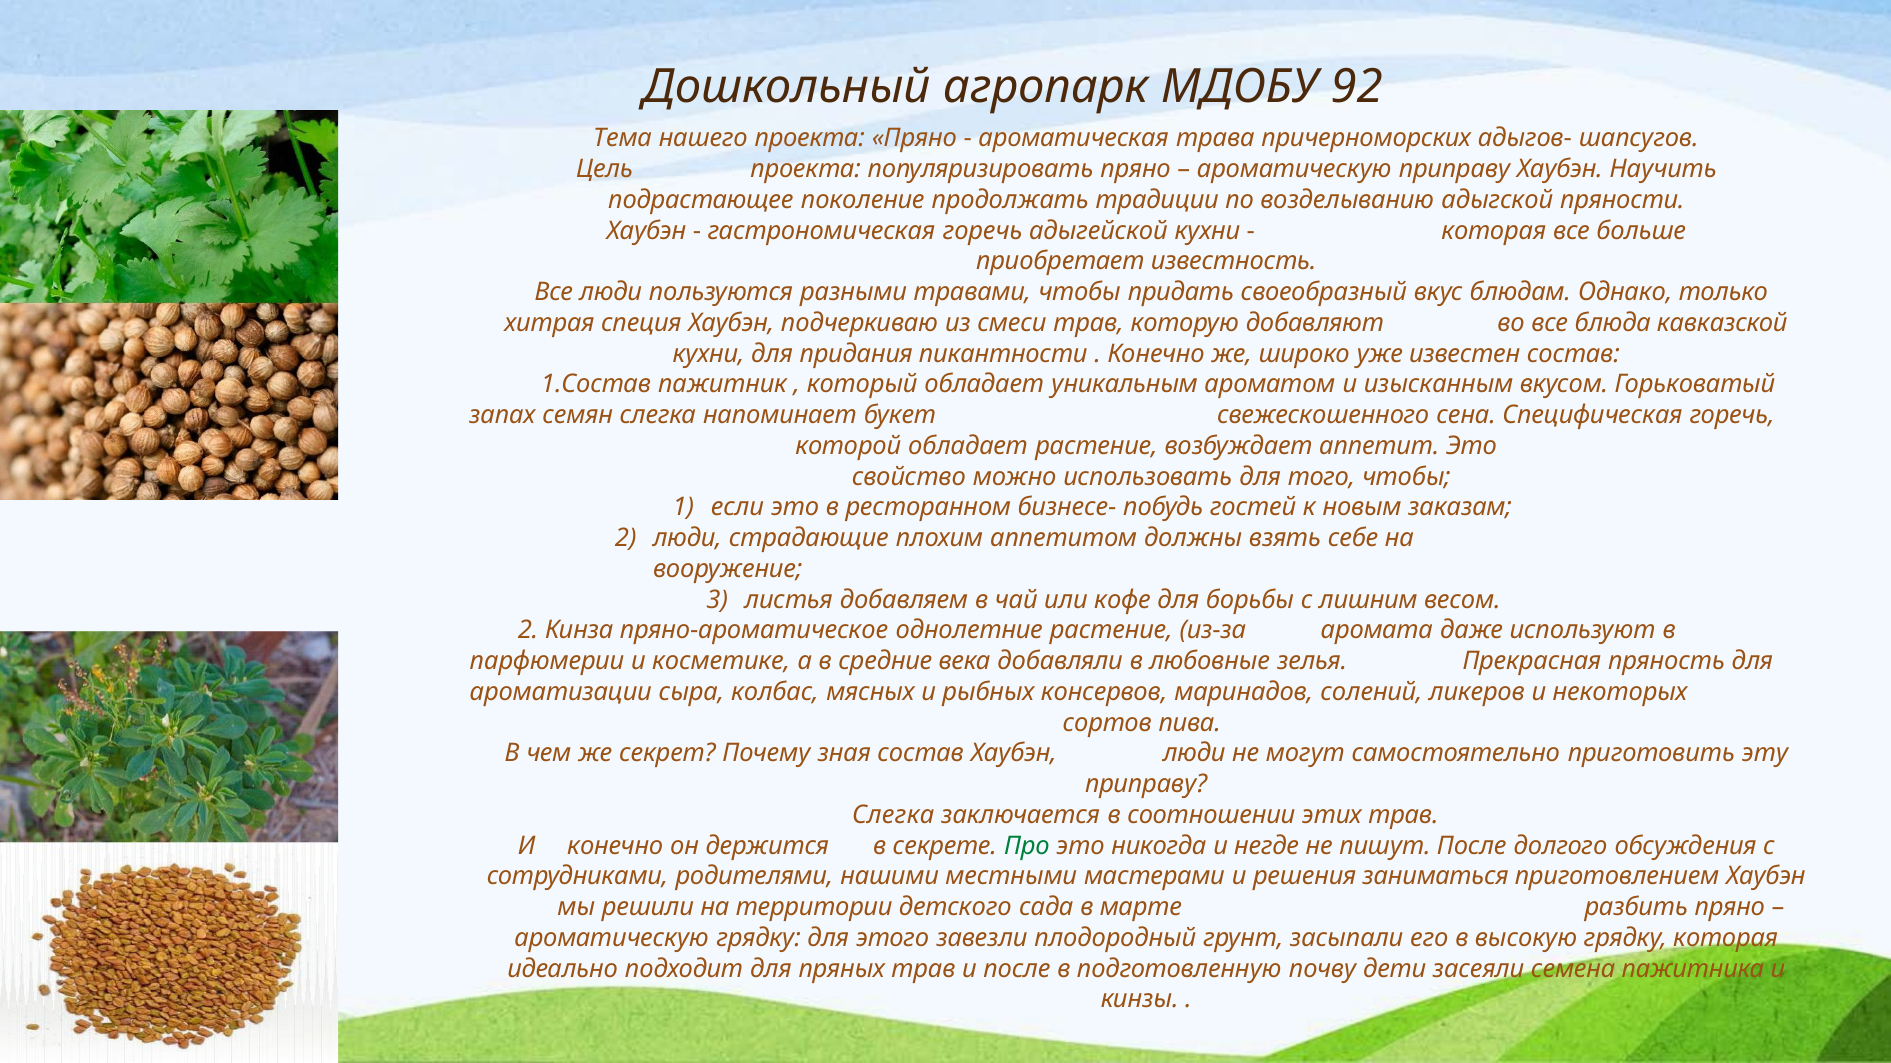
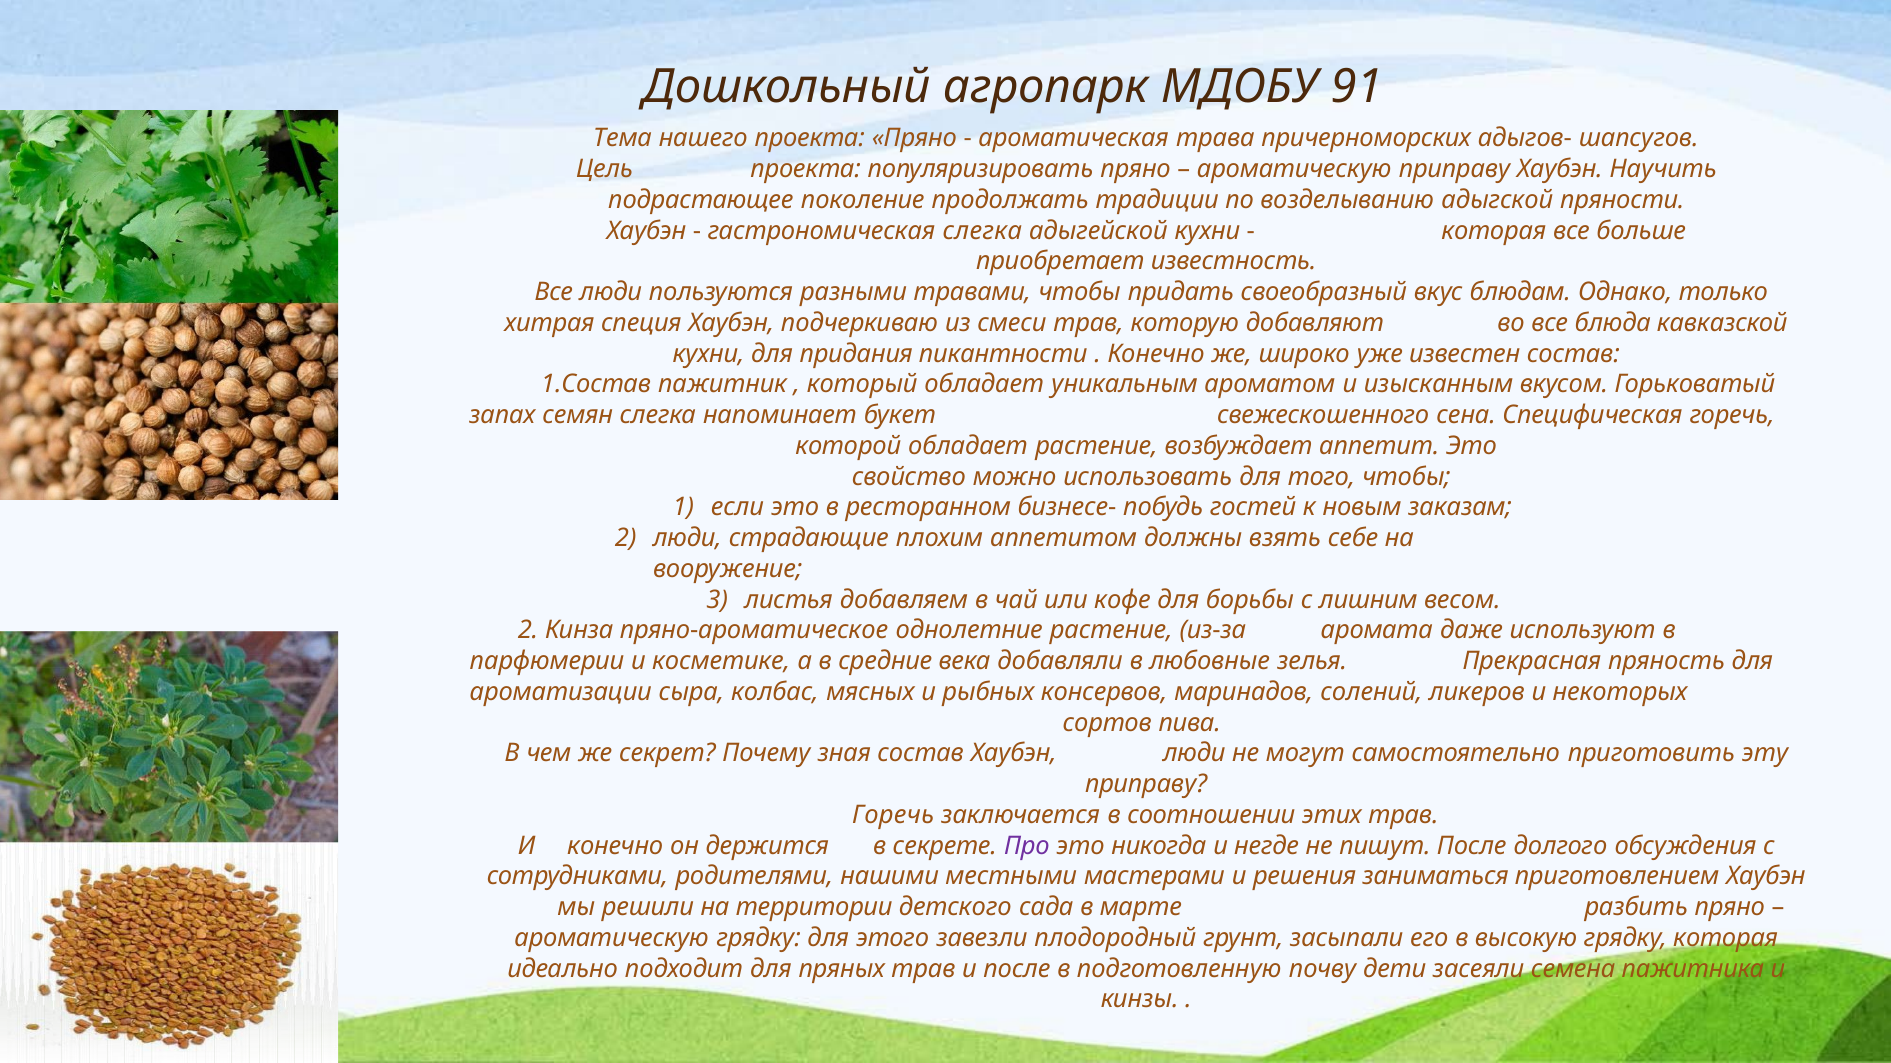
92: 92 -> 91
гастрономическая горечь: горечь -> слегка
Слегка at (893, 815): Слегка -> Горечь
Про colour: green -> purple
